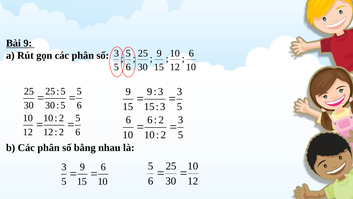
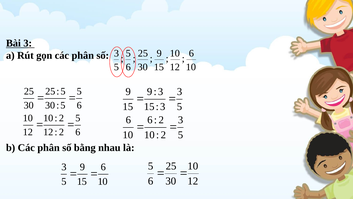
Bài 9: 9 -> 3
